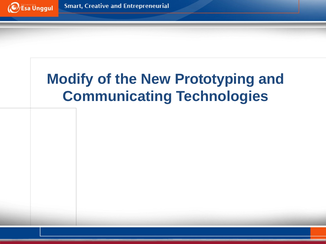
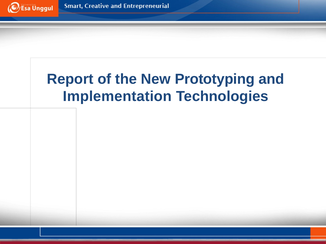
Modify: Modify -> Report
Communicating: Communicating -> Implementation
